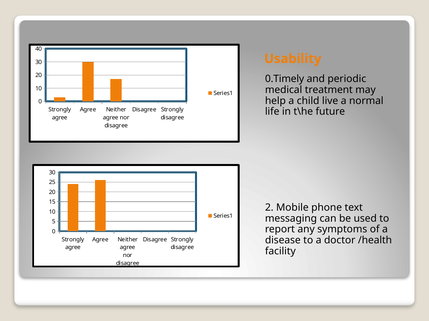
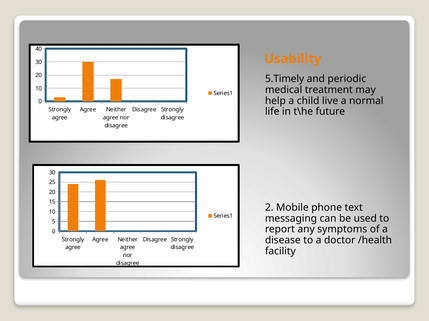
0.Timely: 0.Timely -> 5.Timely
